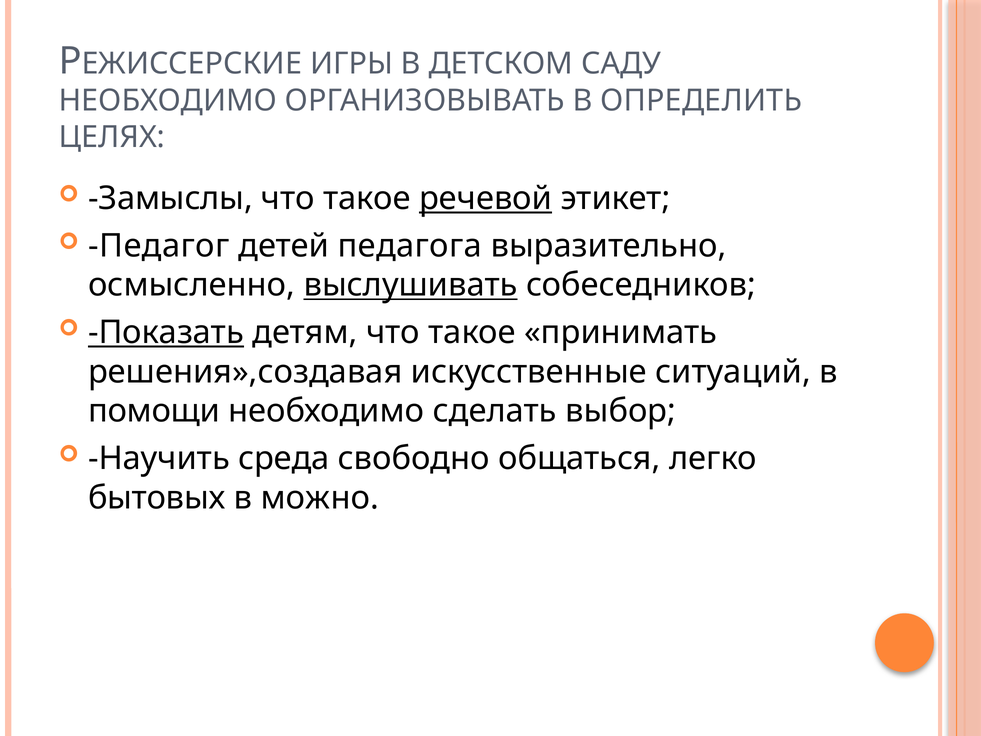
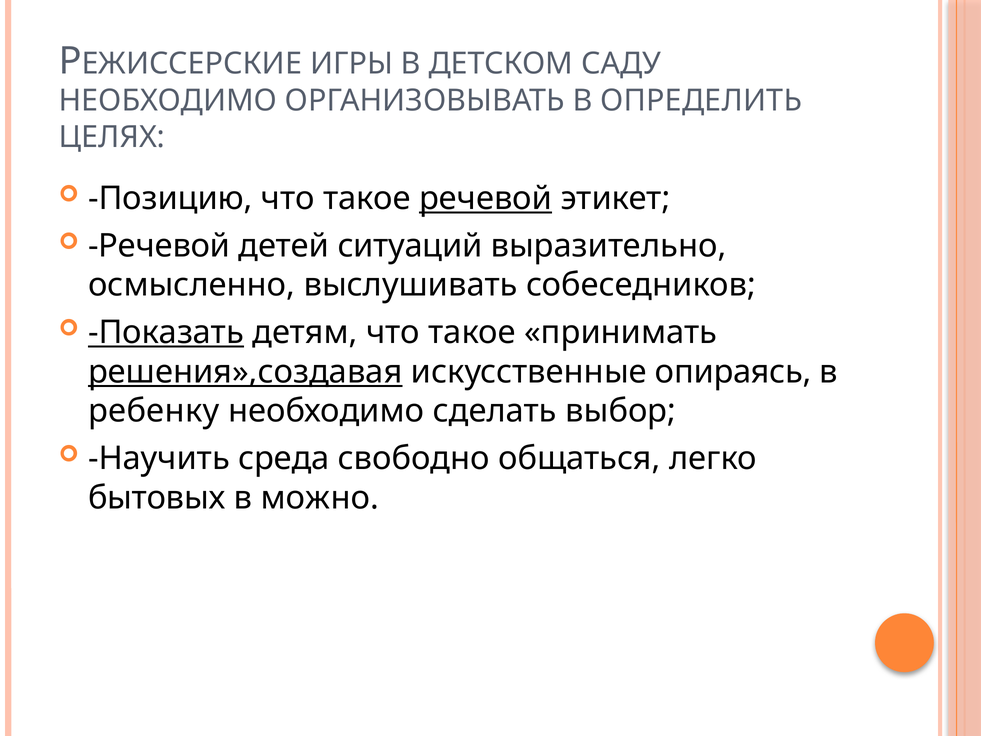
Замыслы: Замыслы -> Позицию
Педагог at (159, 246): Педагог -> Речевой
педагога: педагога -> ситуаций
выслушивать underline: present -> none
решения»,создавая underline: none -> present
ситуаций: ситуаций -> опираясь
помощи: помощи -> ребенку
